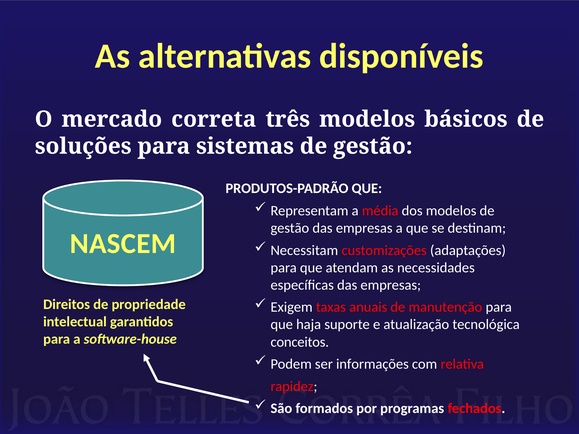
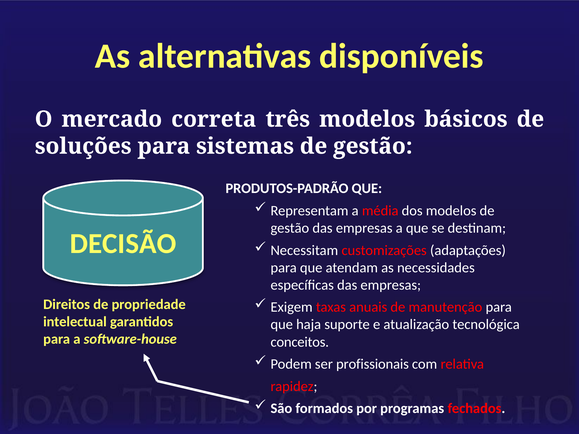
NASCEM: NASCEM -> DECISÃO
informações: informações -> profissionais
